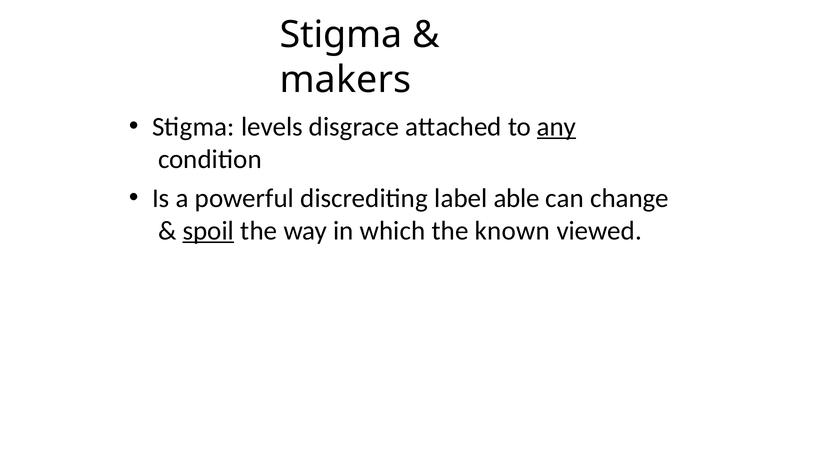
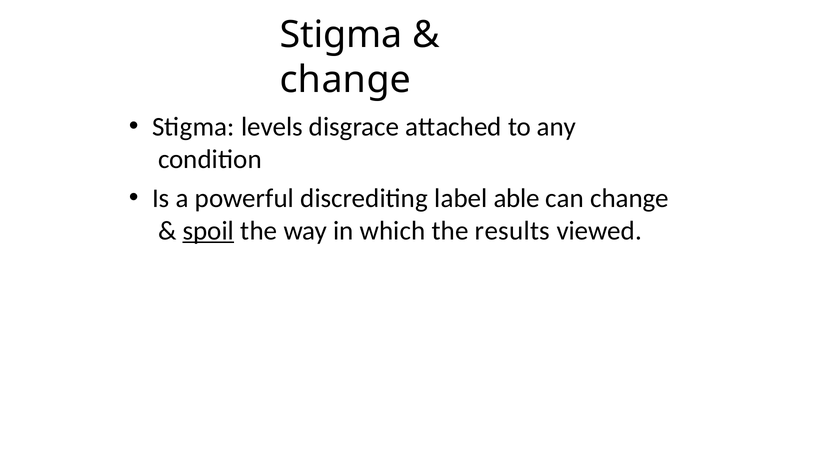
makers at (345, 80): makers -> change
any underline: present -> none
known: known -> results
